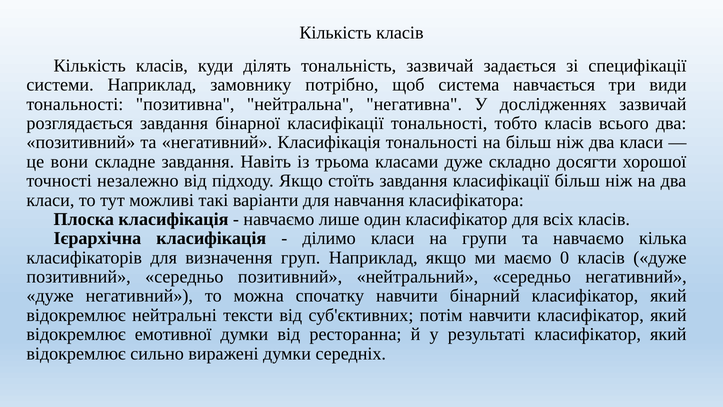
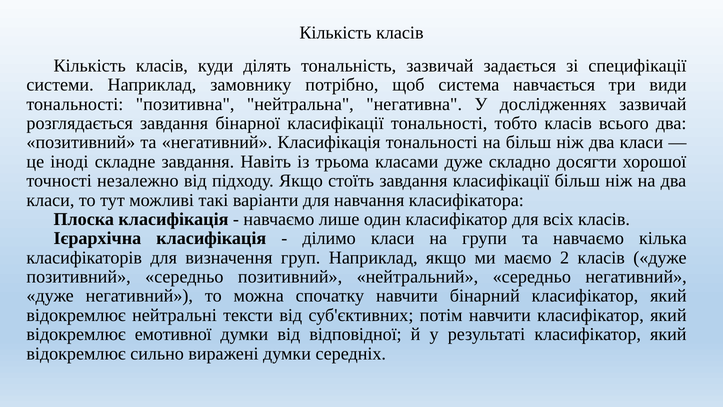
вони: вони -> іноді
0: 0 -> 2
ресторанна: ресторанна -> відповідної
